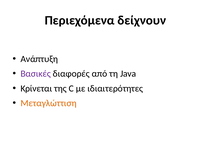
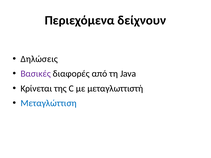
Ανάπτυξη: Ανάπτυξη -> Δηλώσεις
ιδιαιτερότητες: ιδιαιτερότητες -> μεταγλωττιστή
Μεταγλώττιση colour: orange -> blue
